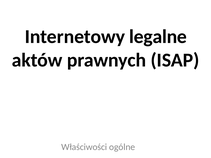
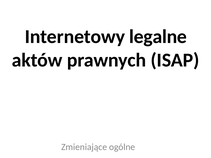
Właściwości: Właściwości -> Zmieniające
